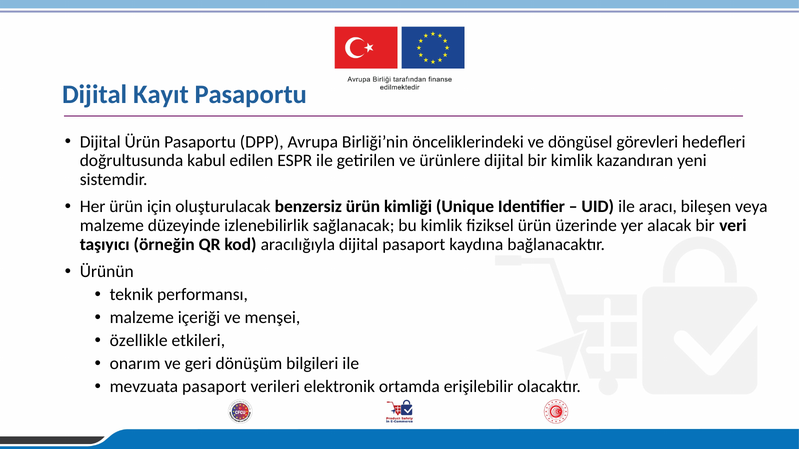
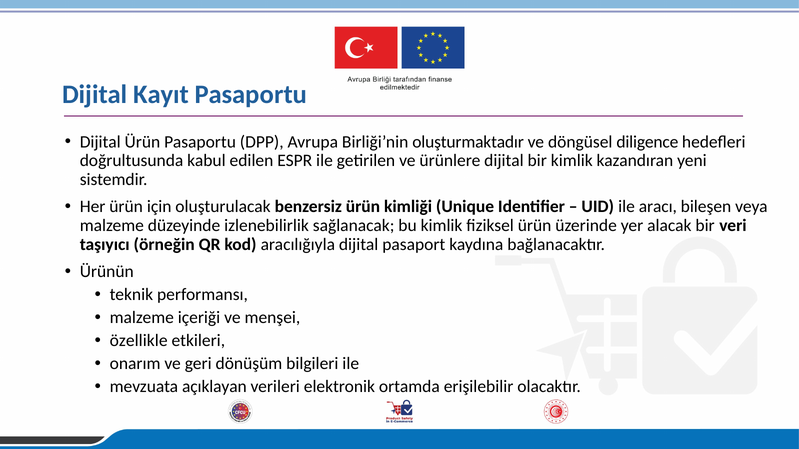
önceliklerindeki: önceliklerindeki -> oluşturmaktadır
görevleri: görevleri -> diligence
mevzuata pasaport: pasaport -> açıklayan
